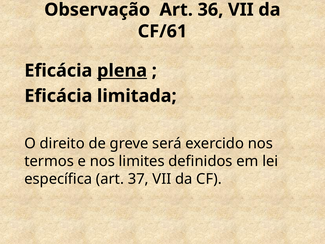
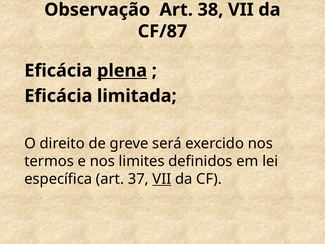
36: 36 -> 38
CF/61: CF/61 -> CF/87
VII at (162, 179) underline: none -> present
